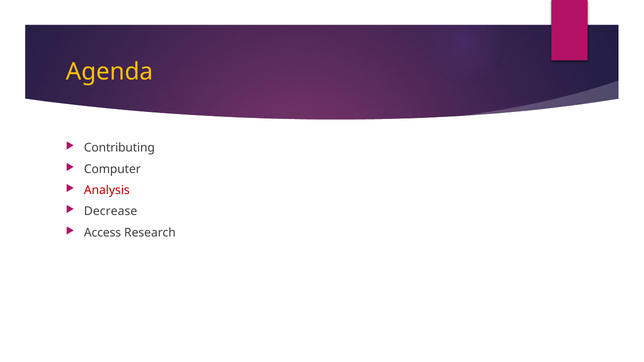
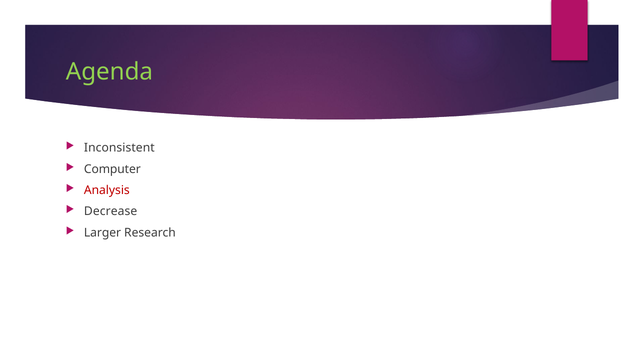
Agenda colour: yellow -> light green
Contributing: Contributing -> Inconsistent
Access: Access -> Larger
